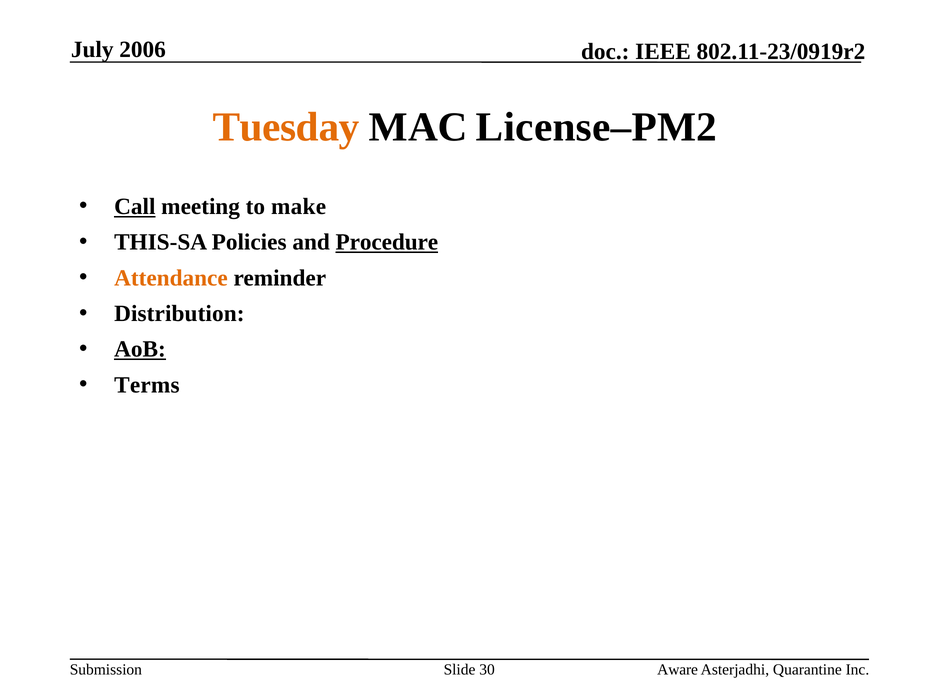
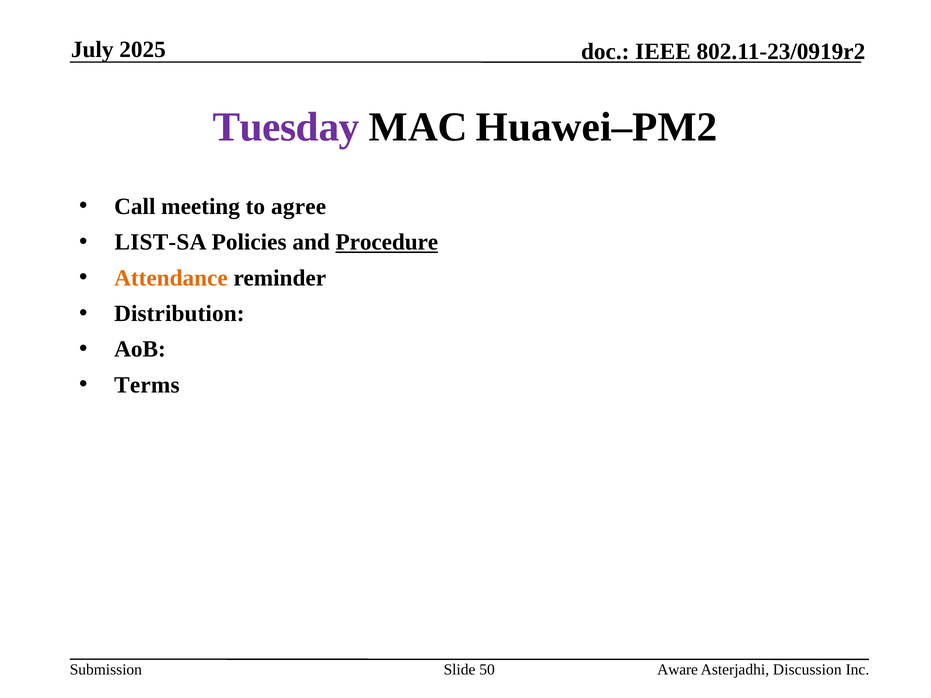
2006: 2006 -> 2025
Tuesday colour: orange -> purple
License–PM2: License–PM2 -> Huawei–PM2
Call underline: present -> none
make: make -> agree
THIS-SA: THIS-SA -> LIST-SA
AoB underline: present -> none
30: 30 -> 50
Quarantine: Quarantine -> Discussion
